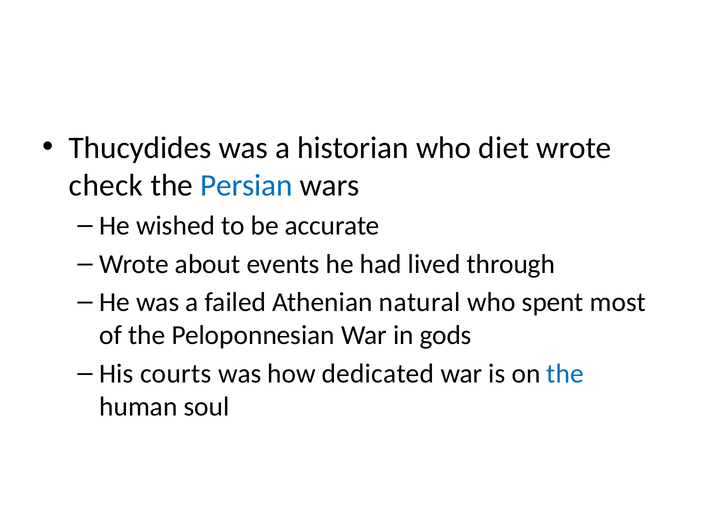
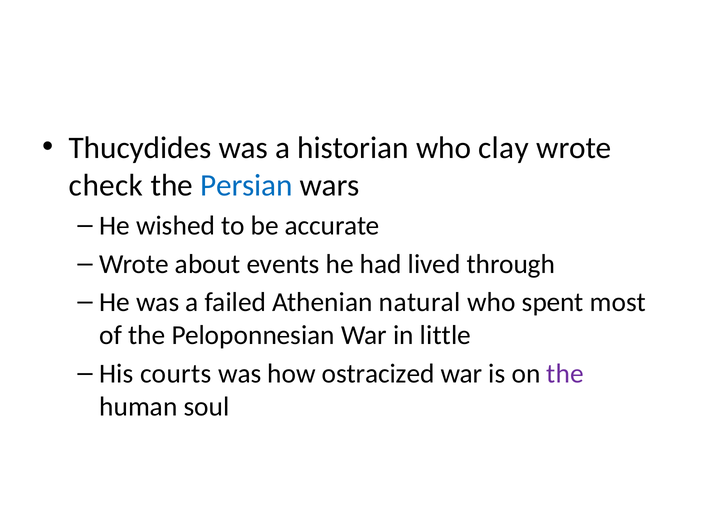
diet: diet -> clay
gods: gods -> little
dedicated: dedicated -> ostracized
the at (565, 374) colour: blue -> purple
